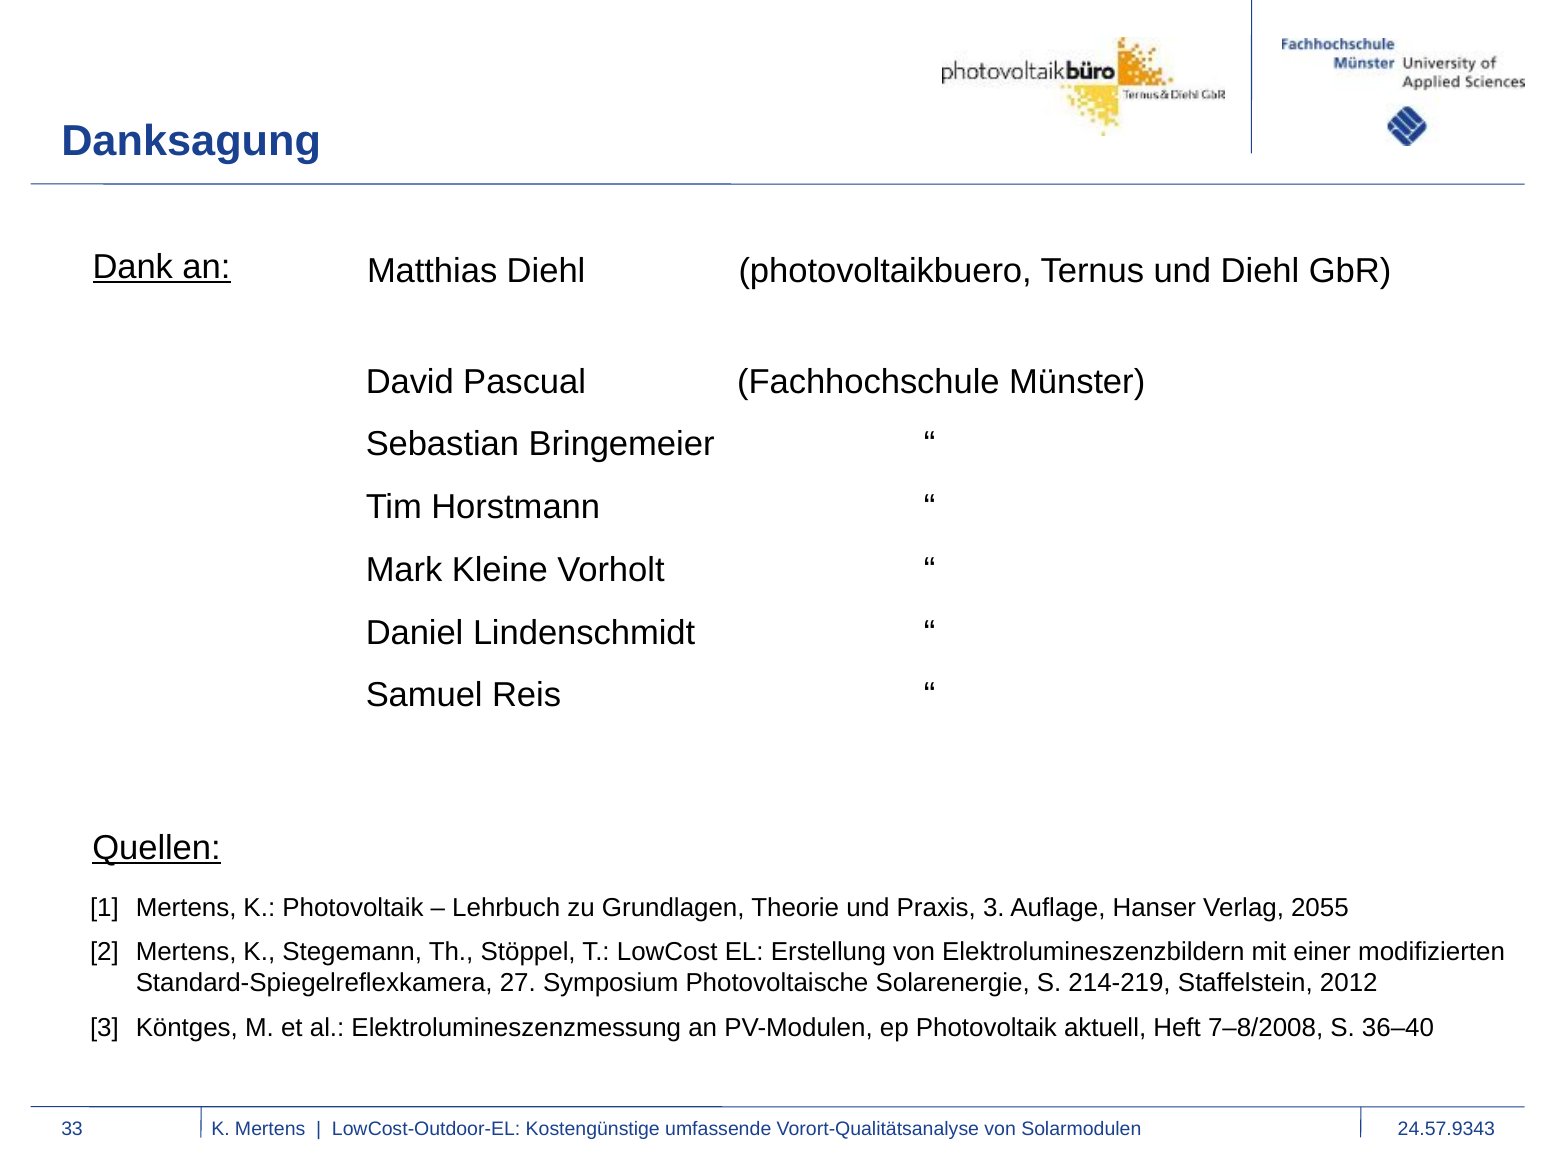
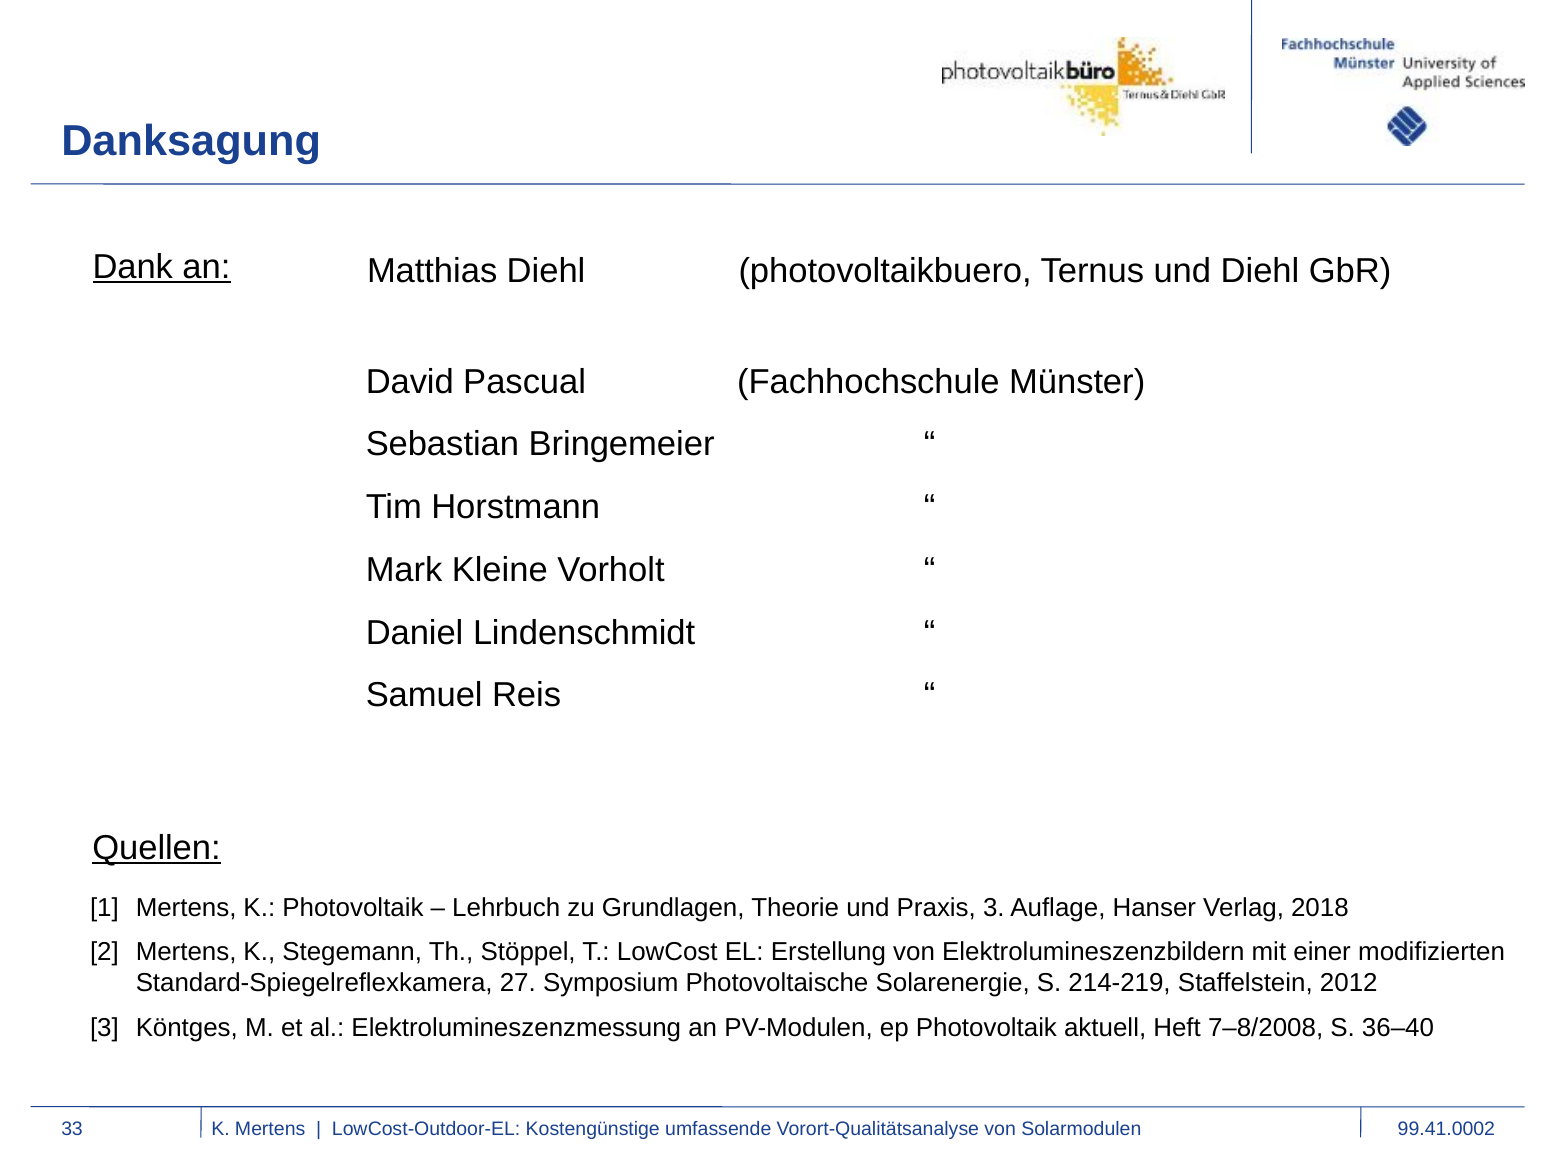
2055: 2055 -> 2018
24.57.9343: 24.57.9343 -> 99.41.0002
